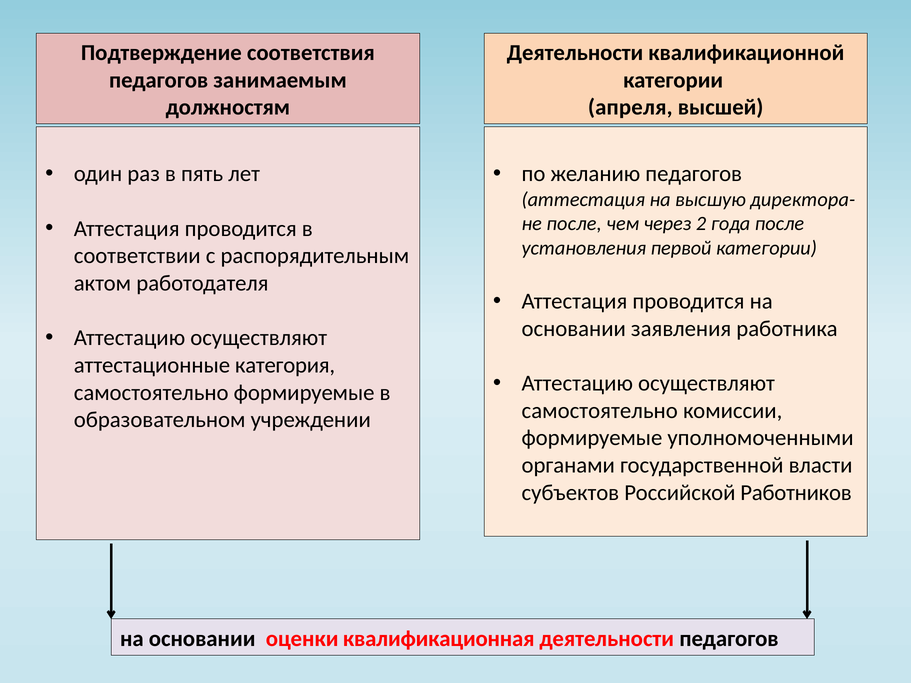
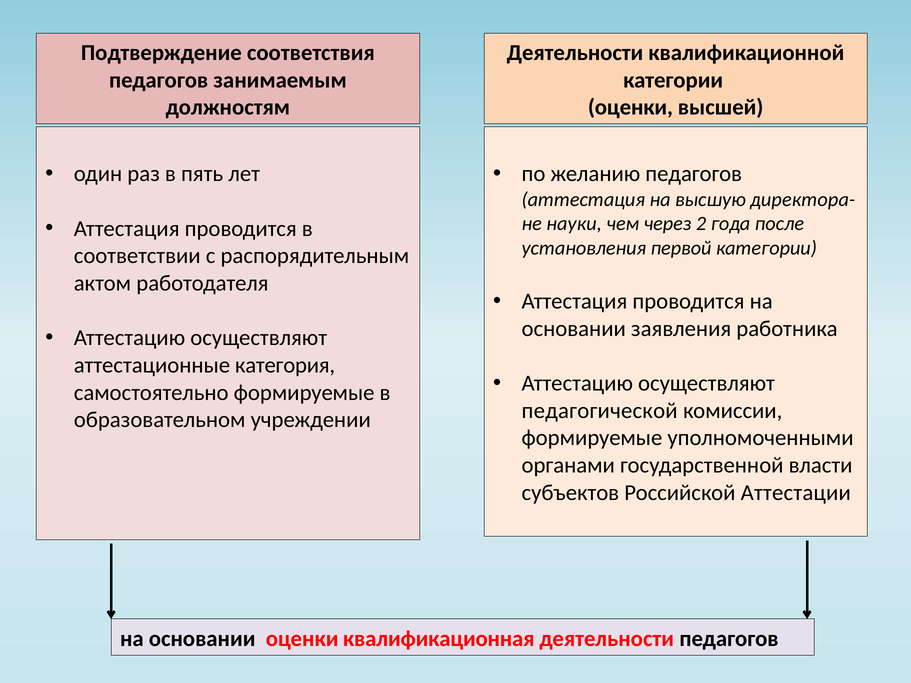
апреля at (630, 108): апреля -> оценки
не после: после -> науки
самостоятельно at (600, 411): самостоятельно -> педагогической
Работников: Работников -> Аттестации
